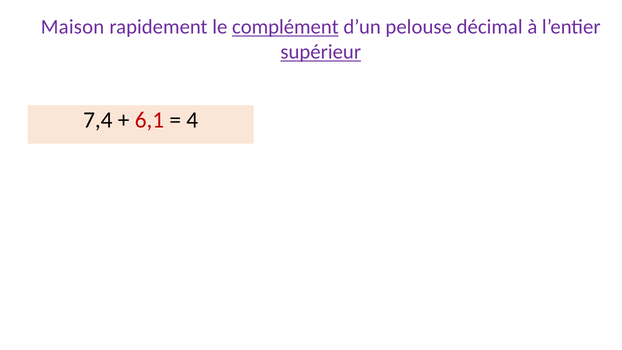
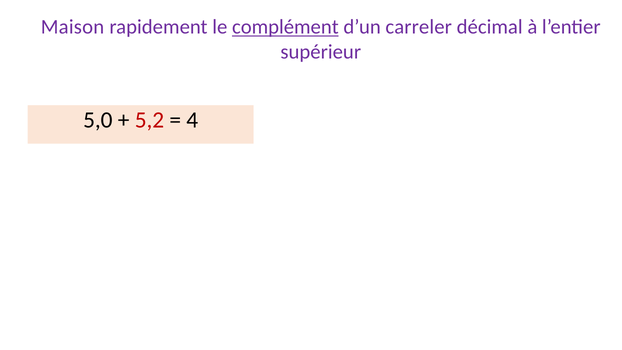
pelouse: pelouse -> carreler
supérieur underline: present -> none
7,4: 7,4 -> 5,0
6,1: 6,1 -> 5,2
